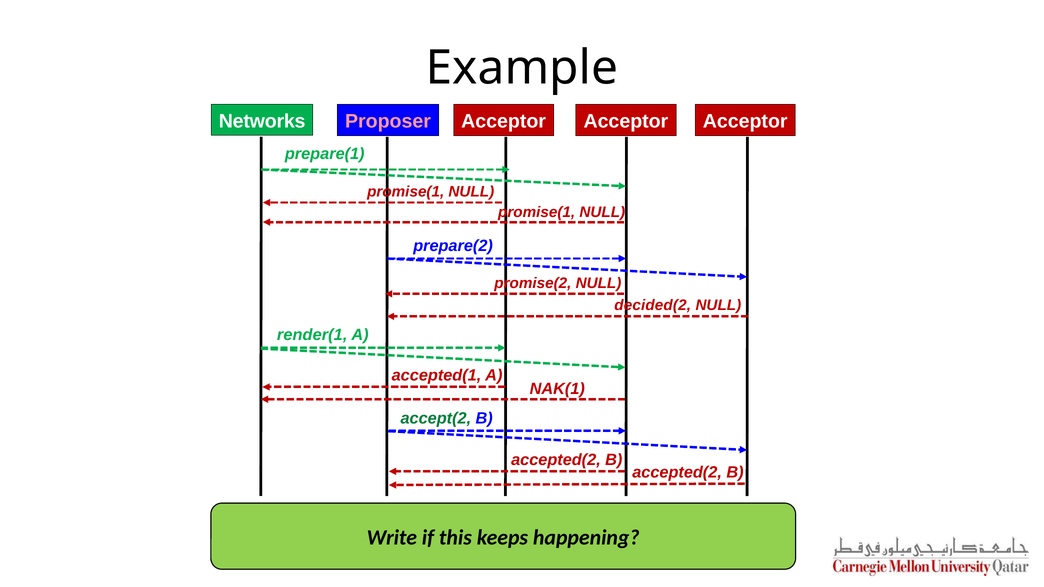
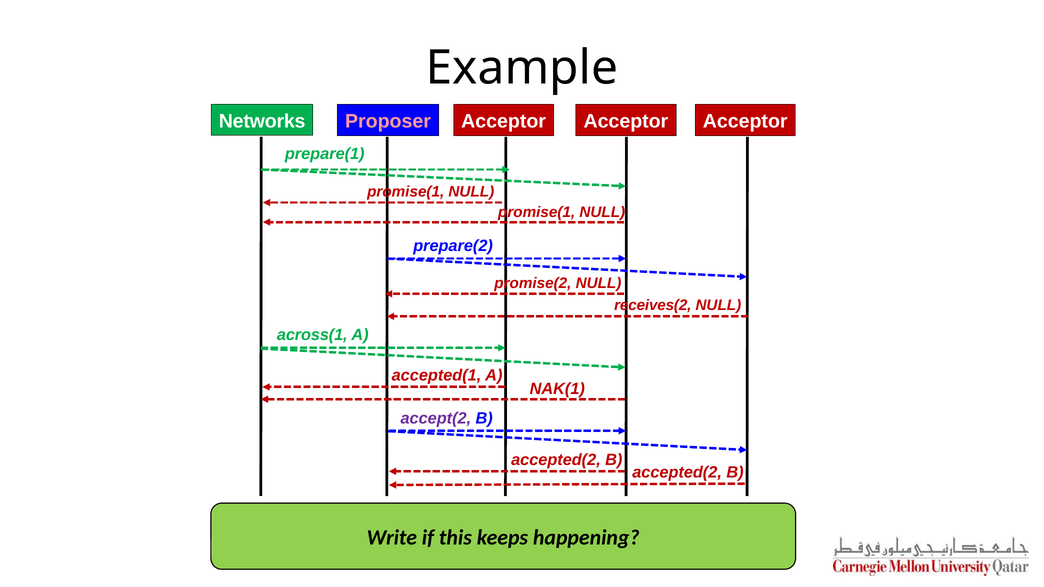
decided(2: decided(2 -> receives(2
render(1: render(1 -> across(1
accept(2 colour: green -> purple
